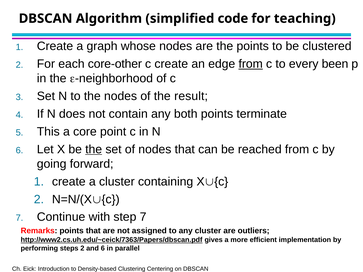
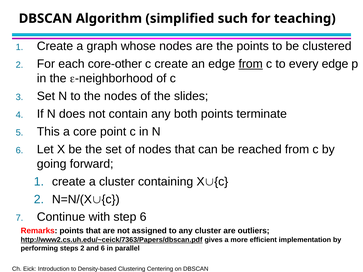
code: code -> such
every been: been -> edge
result: result -> slides
the at (94, 149) underline: present -> none
step 7: 7 -> 6
